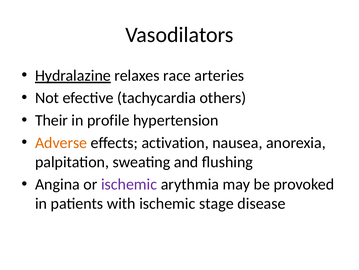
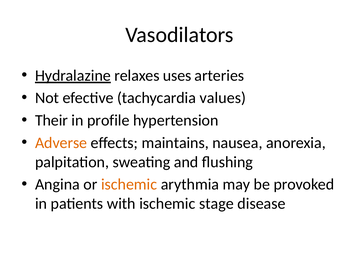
race: race -> uses
others: others -> values
activation: activation -> maintains
ischemic at (129, 184) colour: purple -> orange
